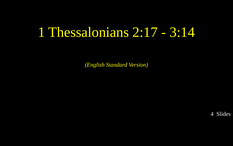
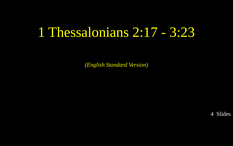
3:14: 3:14 -> 3:23
